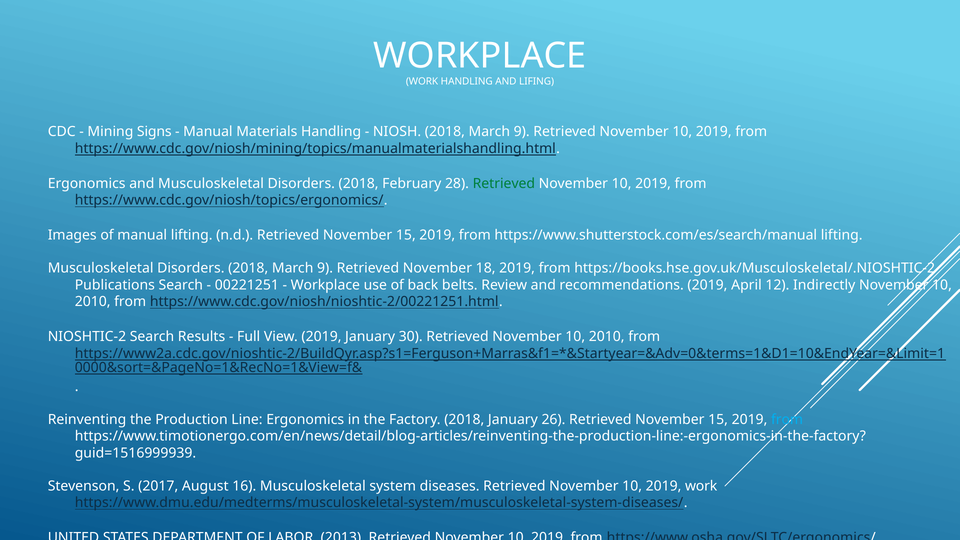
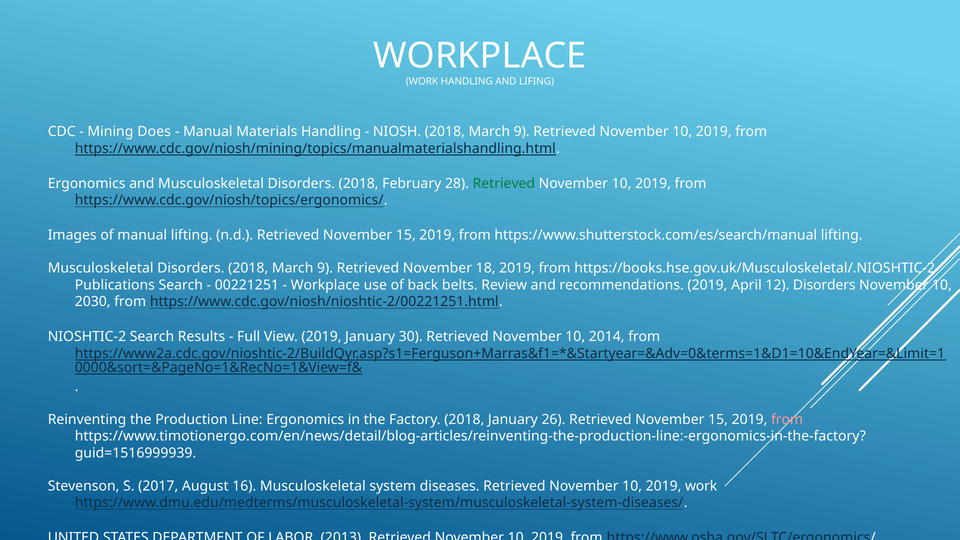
Signs: Signs -> Does
12 Indirectly: Indirectly -> Disorders
2010 at (93, 302): 2010 -> 2030
Retrieved November 10 2010: 2010 -> 2014
from at (787, 419) colour: light blue -> pink
